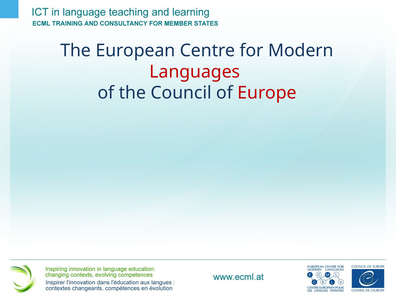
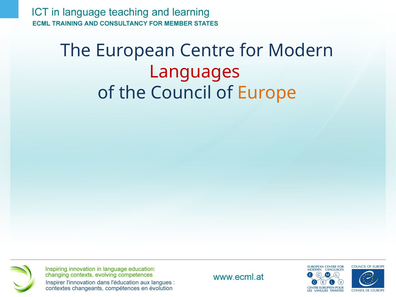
Europe colour: red -> orange
